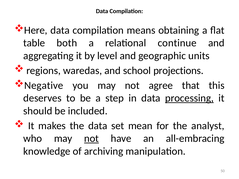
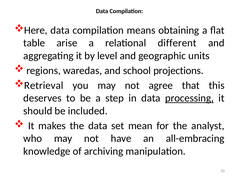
both: both -> arise
continue: continue -> different
Negative: Negative -> Retrieval
not at (91, 139) underline: present -> none
